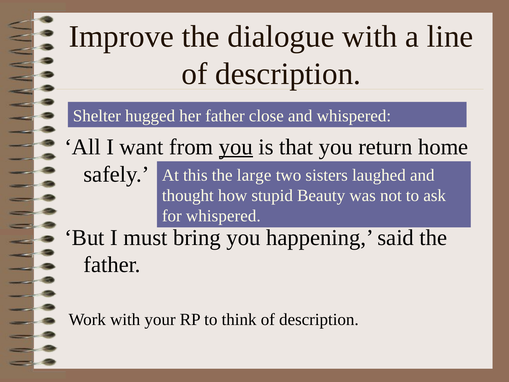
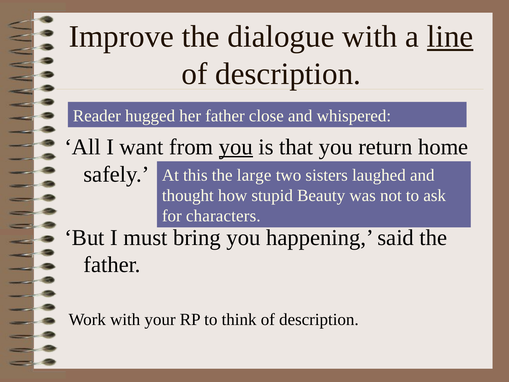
line underline: none -> present
Shelter: Shelter -> Reader
for whispered: whispered -> characters
